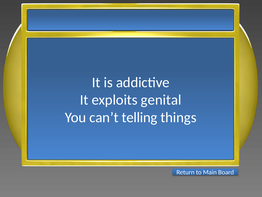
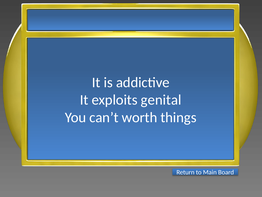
telling: telling -> worth
